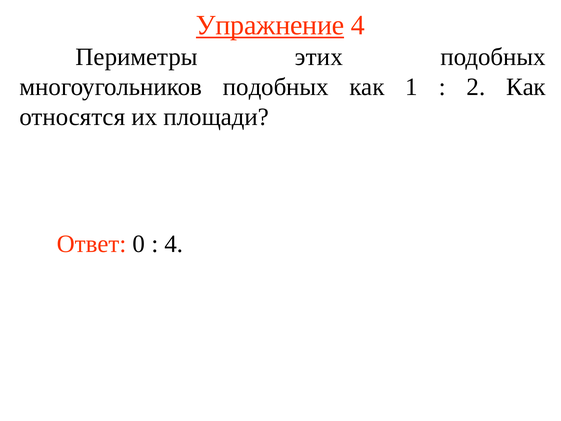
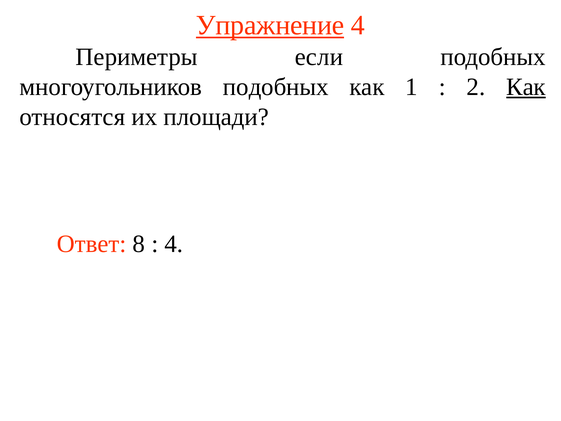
этих: этих -> если
Как at (526, 87) underline: none -> present
0: 0 -> 8
